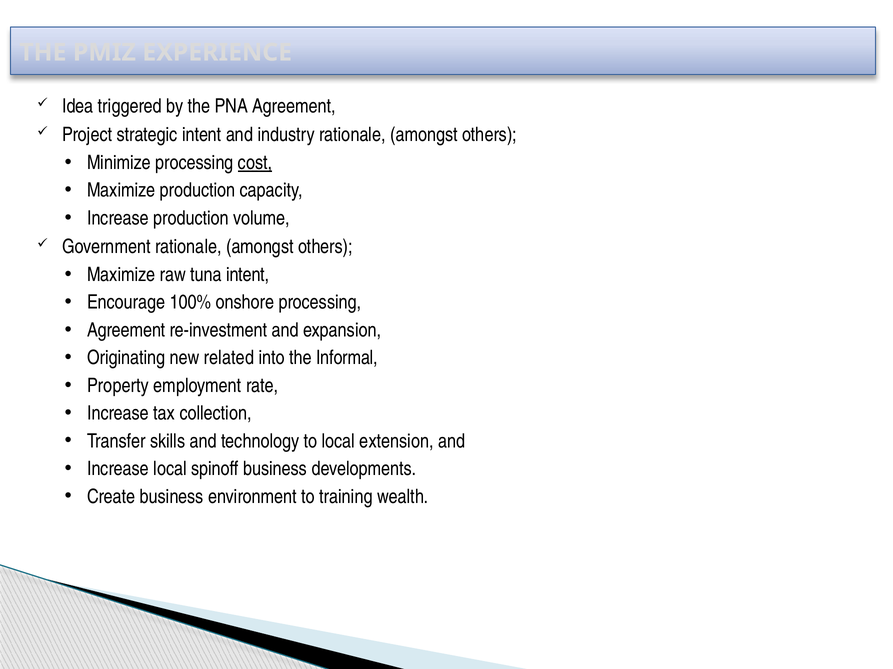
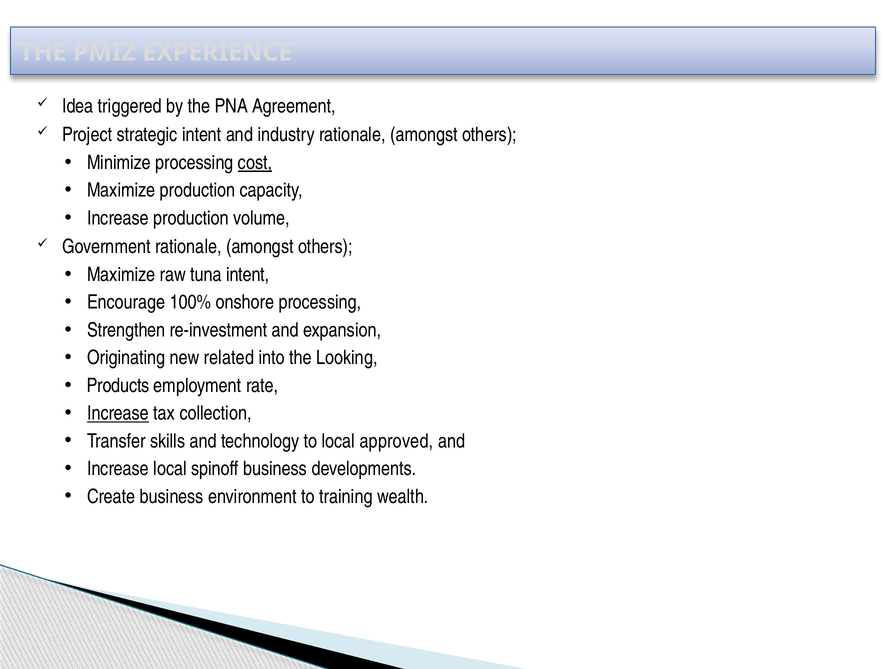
Agreement at (126, 330): Agreement -> Strengthen
Informal: Informal -> Looking
Property: Property -> Products
Increase at (118, 414) underline: none -> present
extension: extension -> approved
